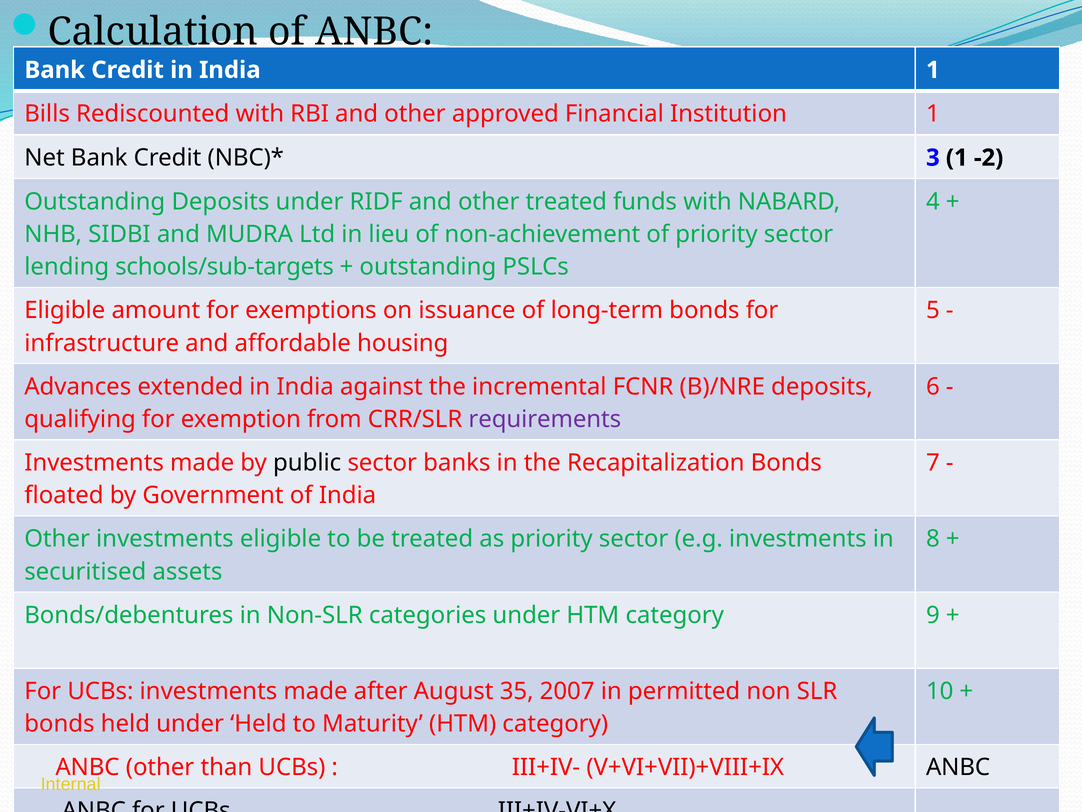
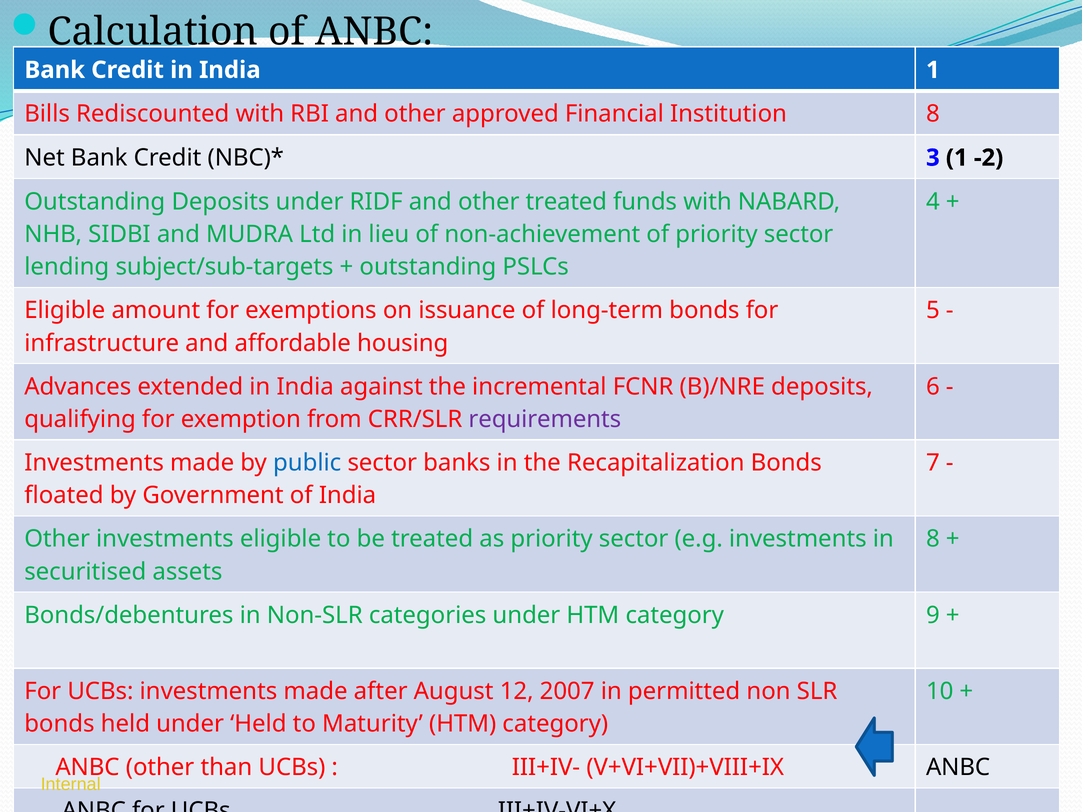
Institution 1: 1 -> 8
schools/sub-targets: schools/sub-targets -> subject/sub-targets
public colour: black -> blue
35: 35 -> 12
